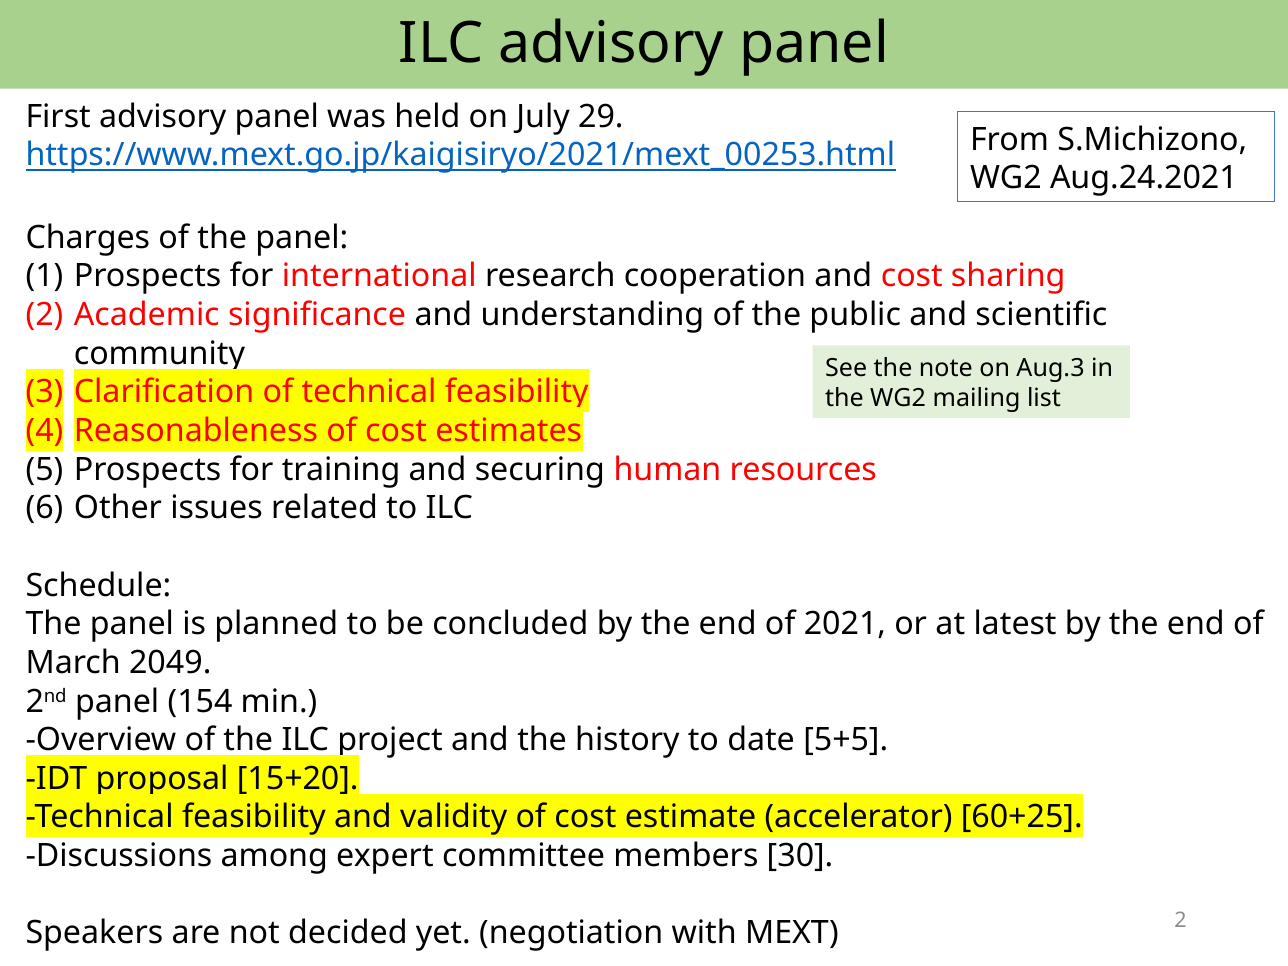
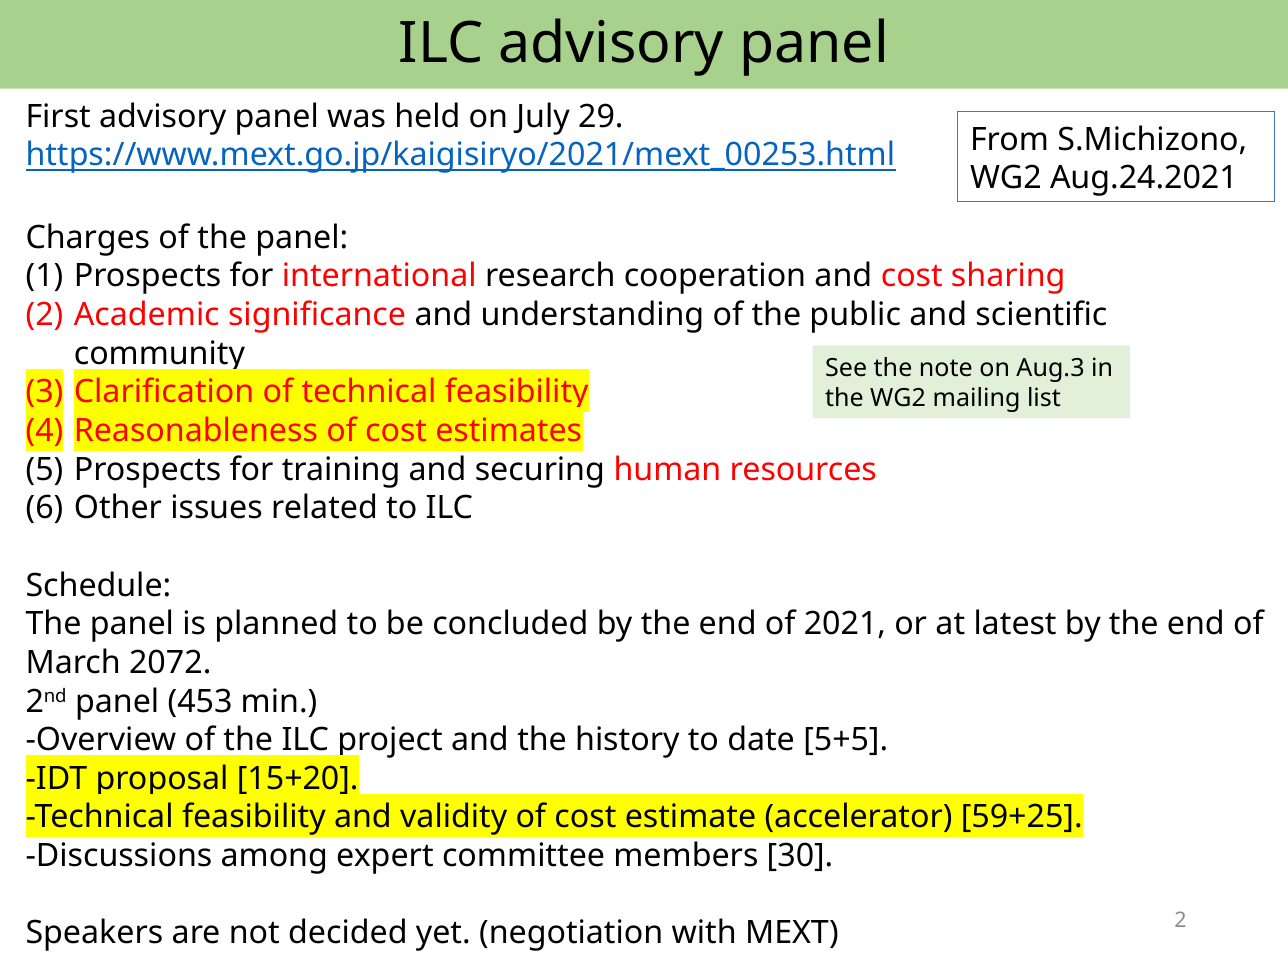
2049: 2049 -> 2072
154: 154 -> 453
60+25: 60+25 -> 59+25
